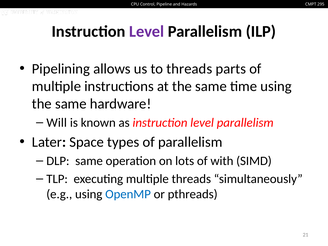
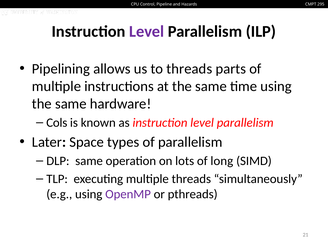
Will: Will -> Cols
with: with -> long
OpenMP colour: blue -> purple
